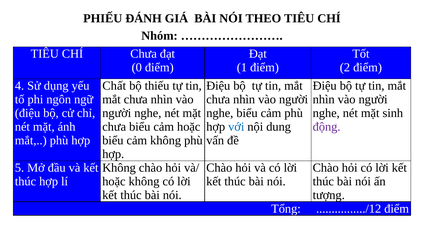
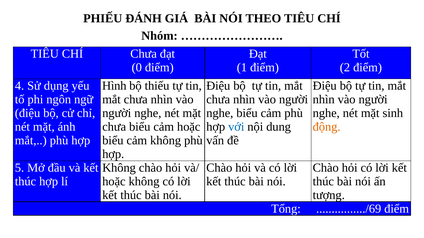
Chất: Chất -> Hình
động colour: purple -> orange
................/12: ................/12 -> ................/69
